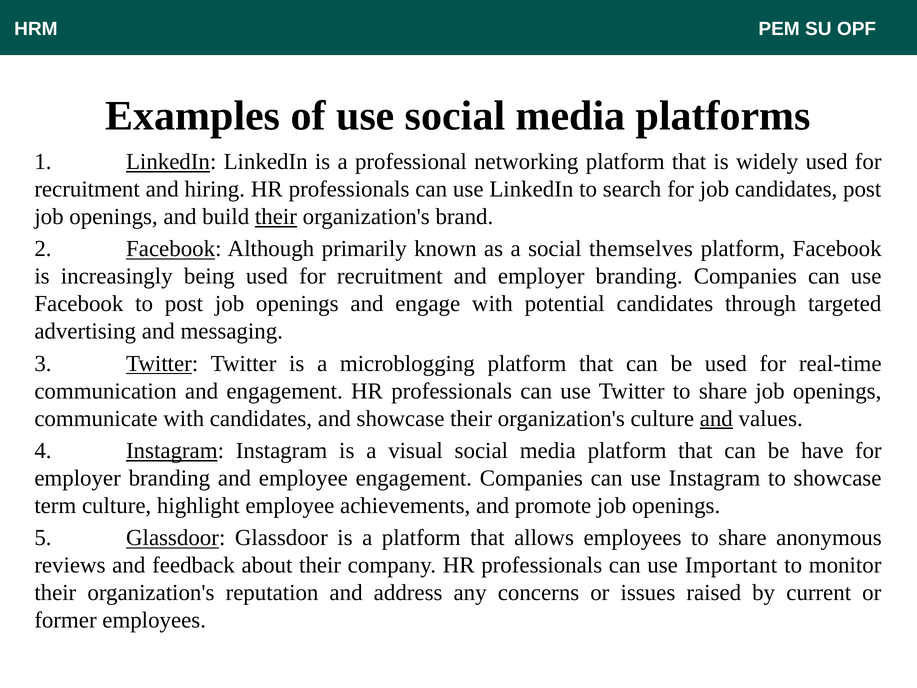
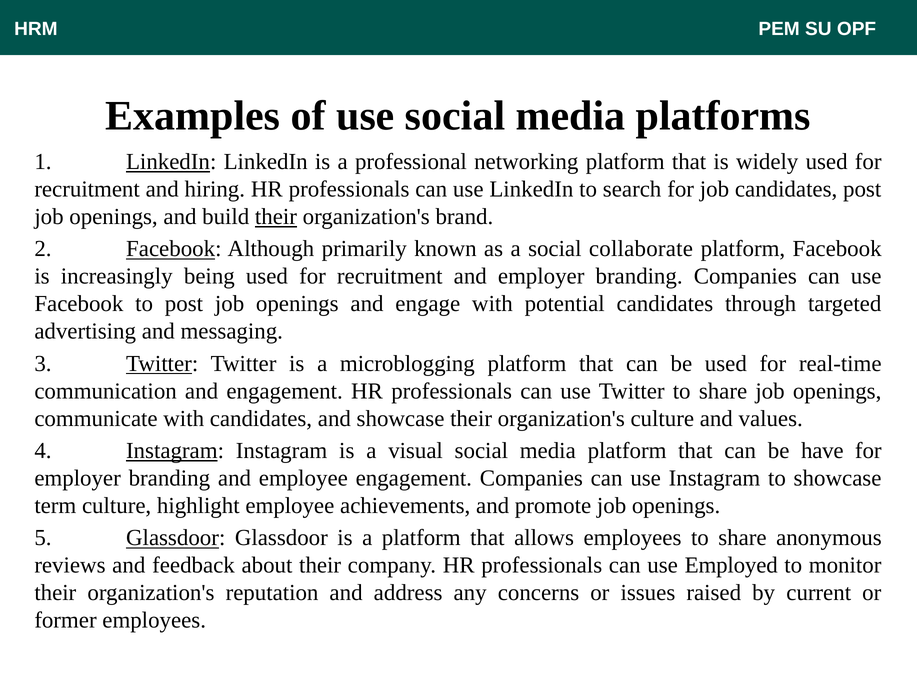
themselves: themselves -> collaborate
and at (716, 418) underline: present -> none
Important: Important -> Employed
